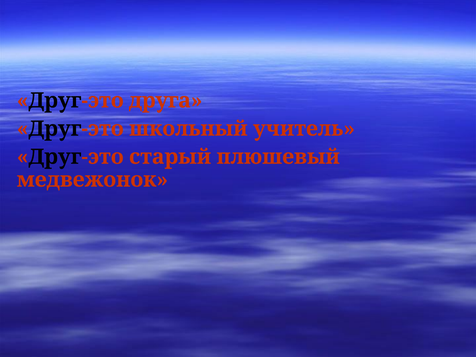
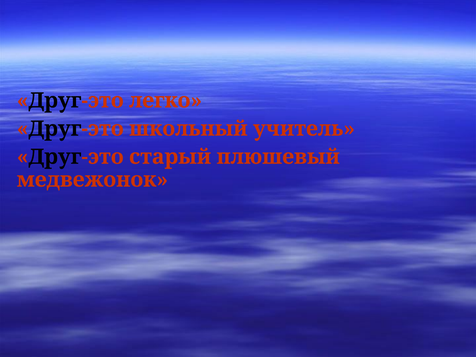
друга: друга -> легко
